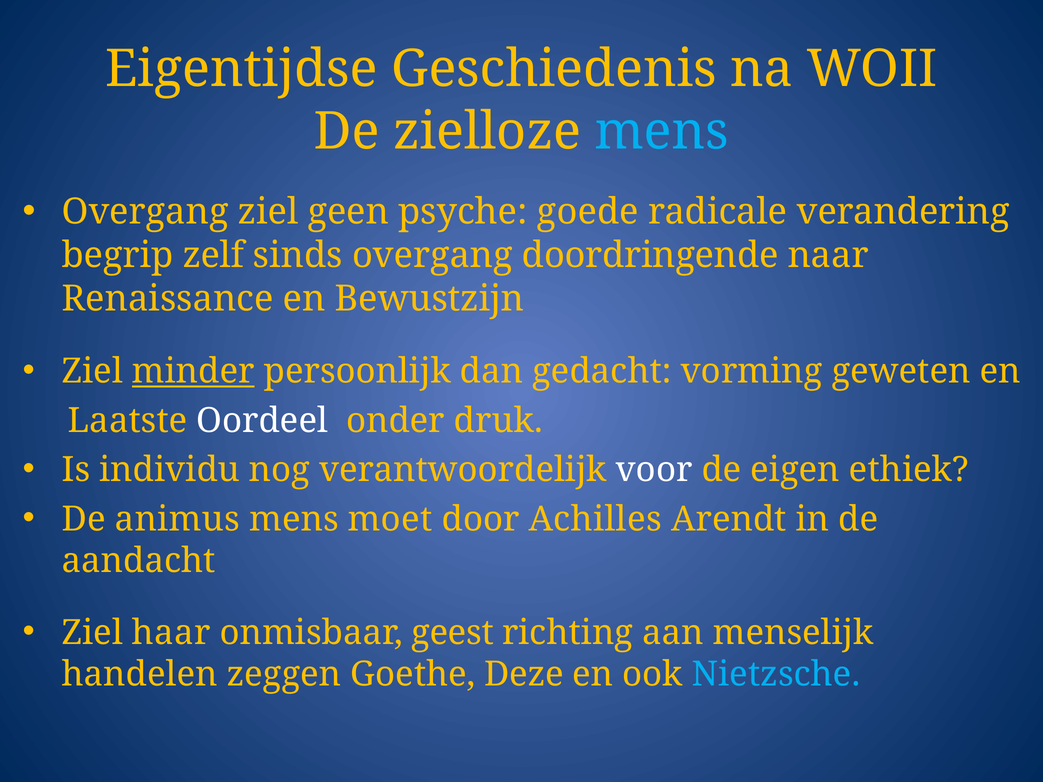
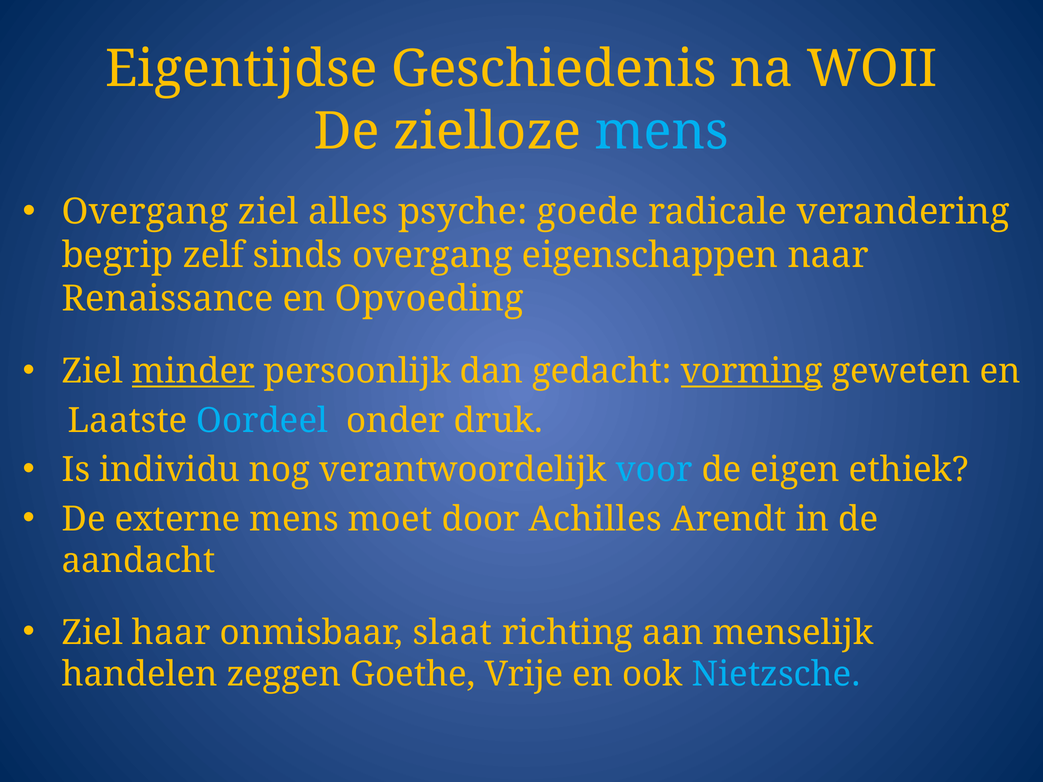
geen: geen -> alles
doordringende: doordringende -> eigenschappen
Bewustzijn: Bewustzijn -> Opvoeding
vorming underline: none -> present
Oordeel colour: white -> light blue
voor colour: white -> light blue
animus: animus -> externe
geest: geest -> slaat
Deze: Deze -> Vrije
